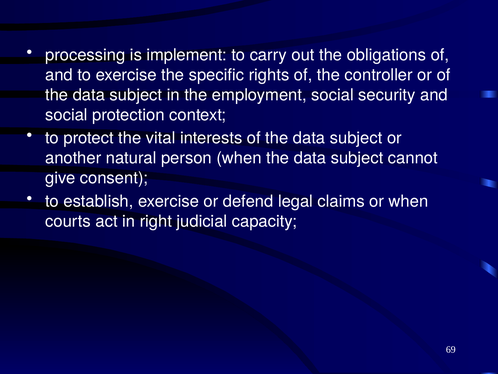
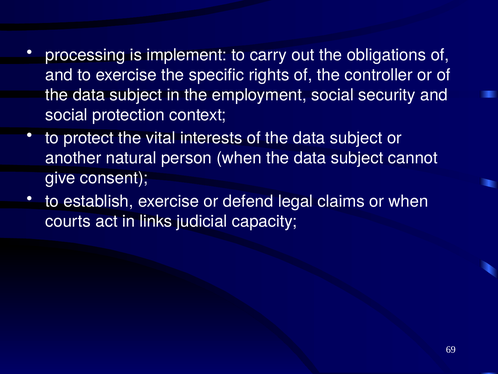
right: right -> links
